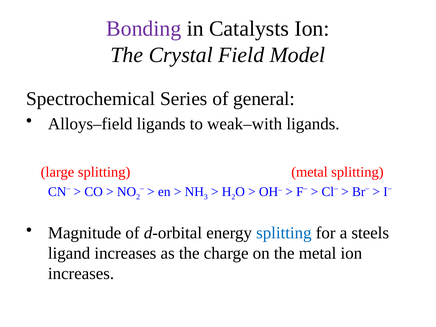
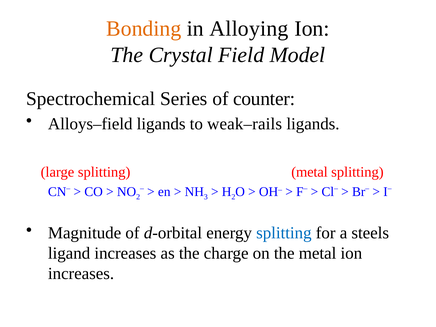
Bonding colour: purple -> orange
Catalysts: Catalysts -> Alloying
general: general -> counter
weak–with: weak–with -> weak–rails
